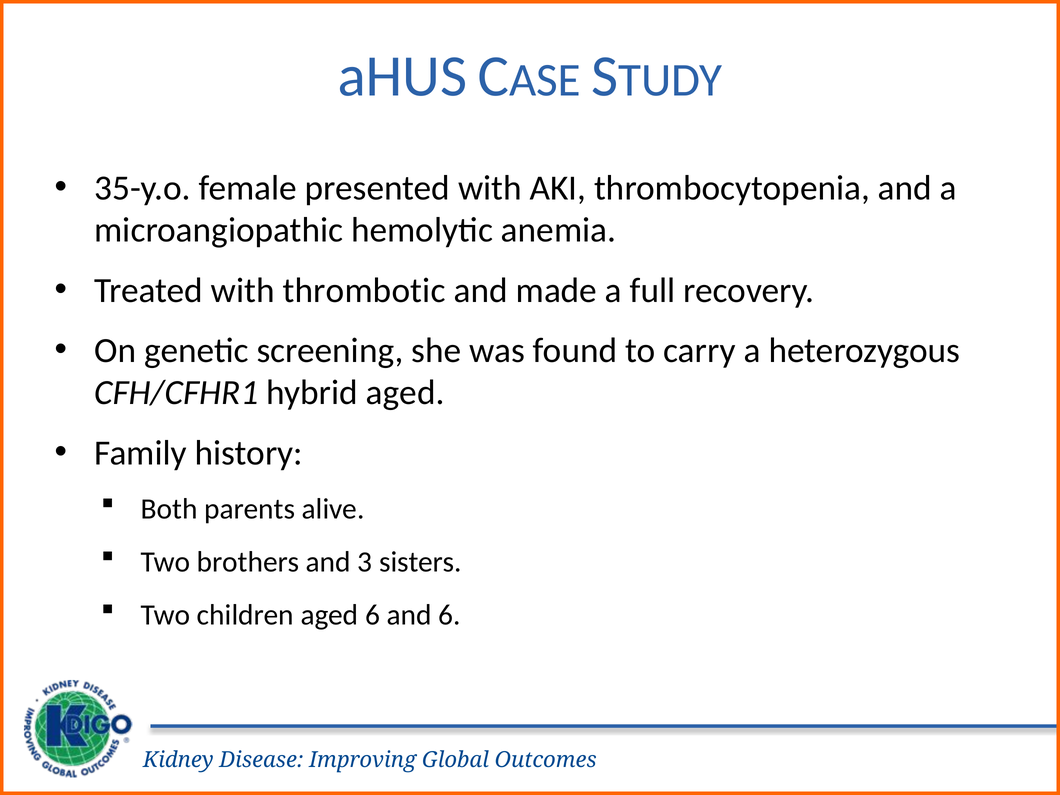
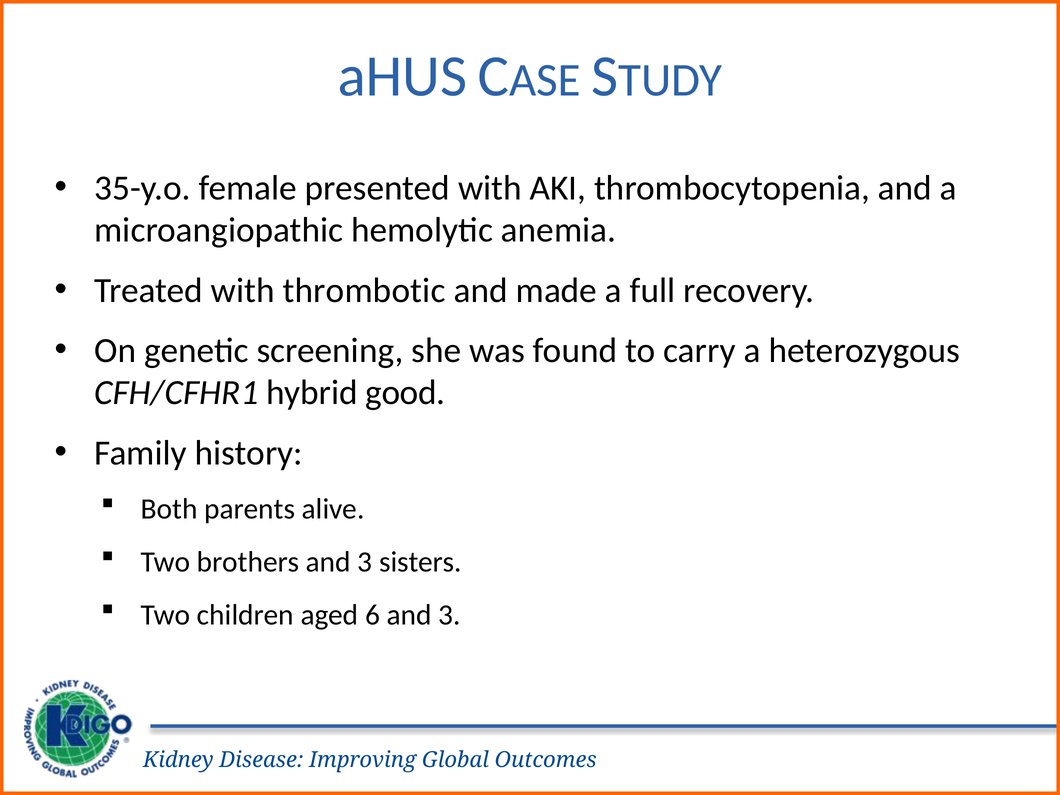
hybrid aged: aged -> good
6 and 6: 6 -> 3
